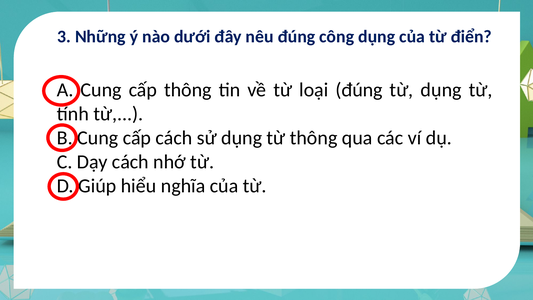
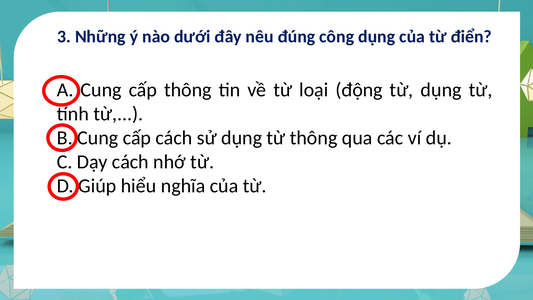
loại đúng: đúng -> động
